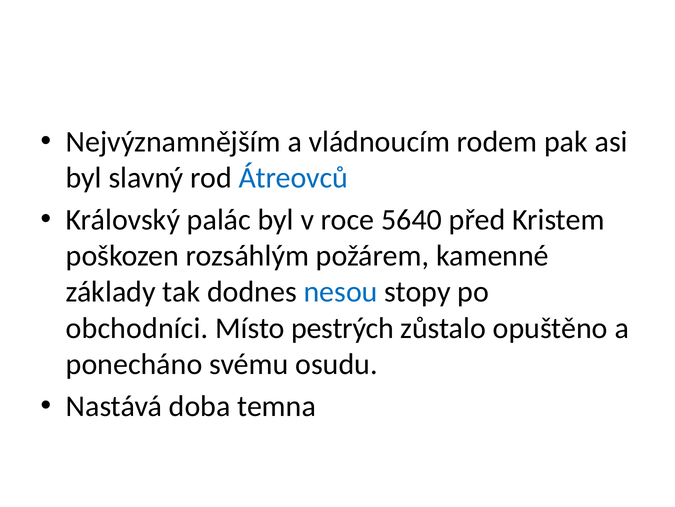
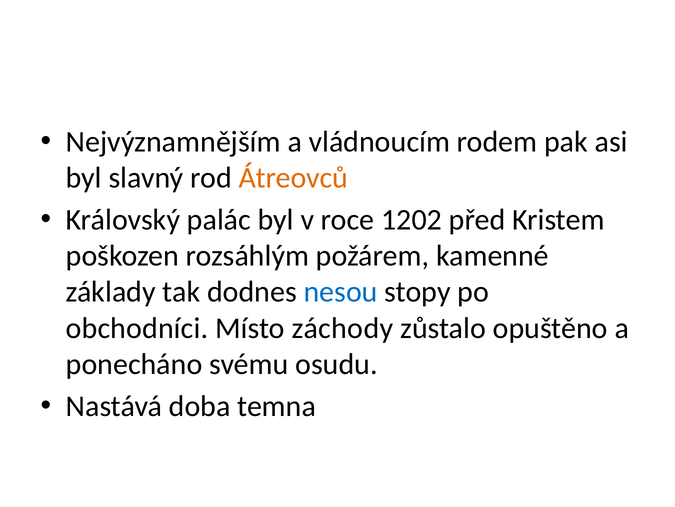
Átreovců colour: blue -> orange
5640: 5640 -> 1202
pestrých: pestrých -> záchody
